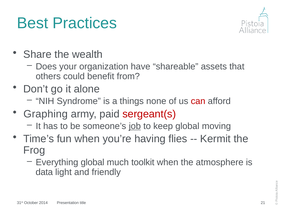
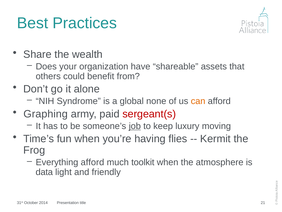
things: things -> global
can colour: red -> orange
keep global: global -> luxury
Everything global: global -> afford
